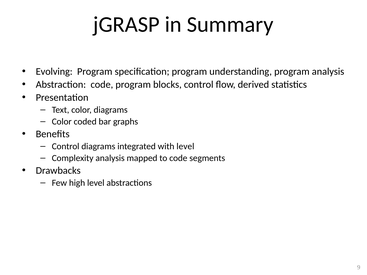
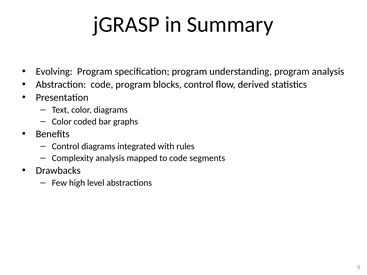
with level: level -> rules
